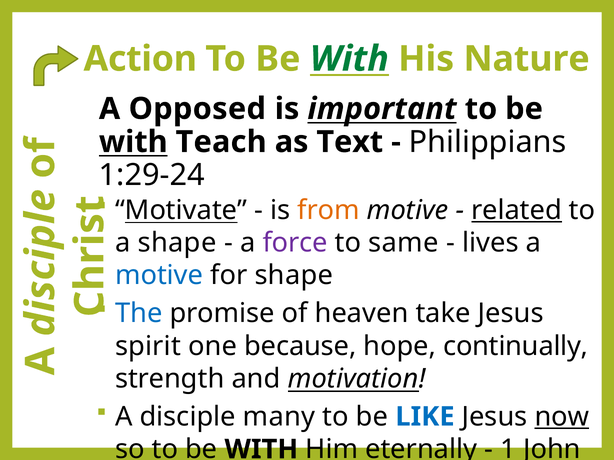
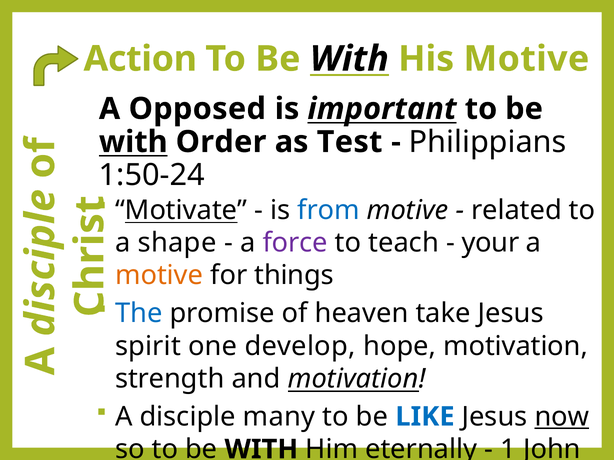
With at (349, 59) colour: green -> black
His Nature: Nature -> Motive
Teach: Teach -> Order
Text: Text -> Test
1:29-24: 1:29-24 -> 1:50-24
from colour: orange -> blue
related underline: present -> none
same: same -> teach
lives: lives -> your
motive at (159, 276) colour: blue -> orange
for shape: shape -> things
because: because -> develop
hope continually: continually -> motivation
